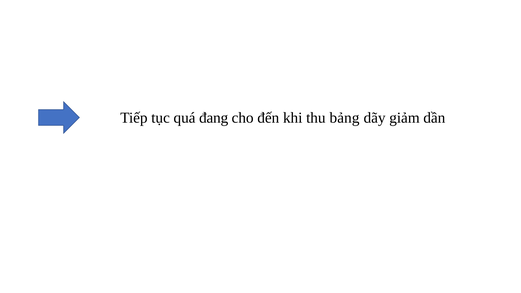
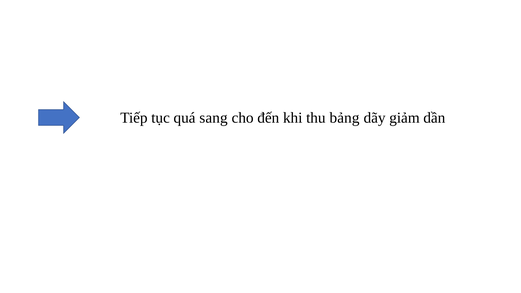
đang: đang -> sang
